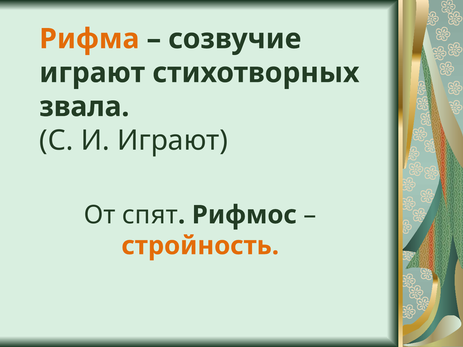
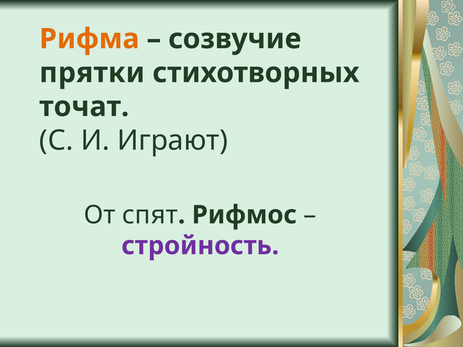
играют at (92, 73): играют -> прятки
звала: звала -> точат
стройность colour: orange -> purple
